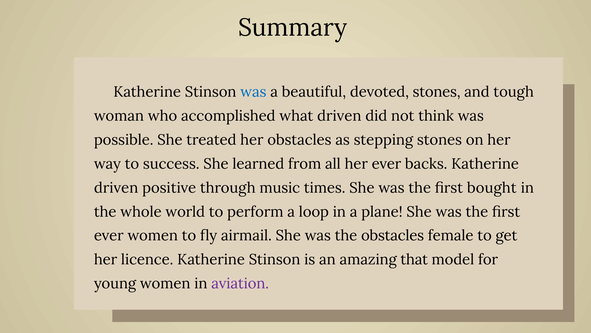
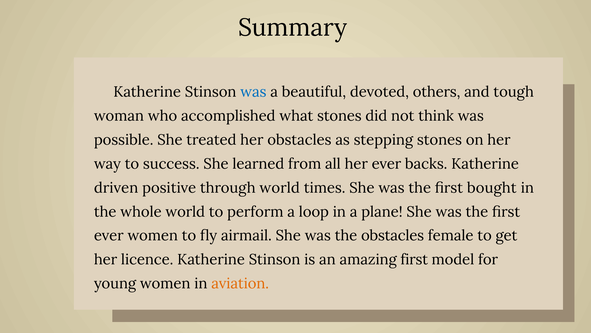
devoted stones: stones -> others
what driven: driven -> stones
through music: music -> world
amazing that: that -> first
aviation colour: purple -> orange
